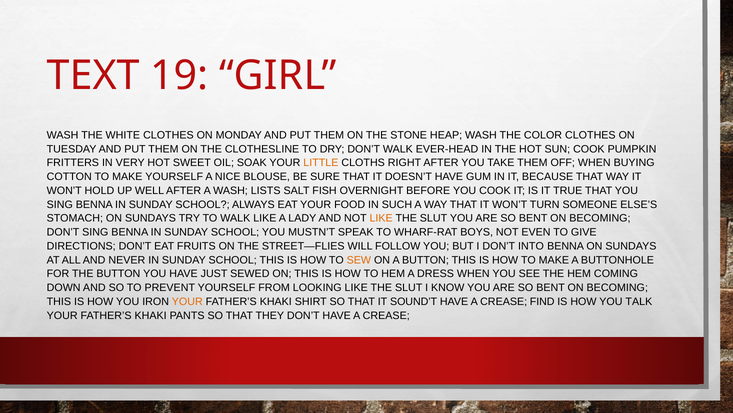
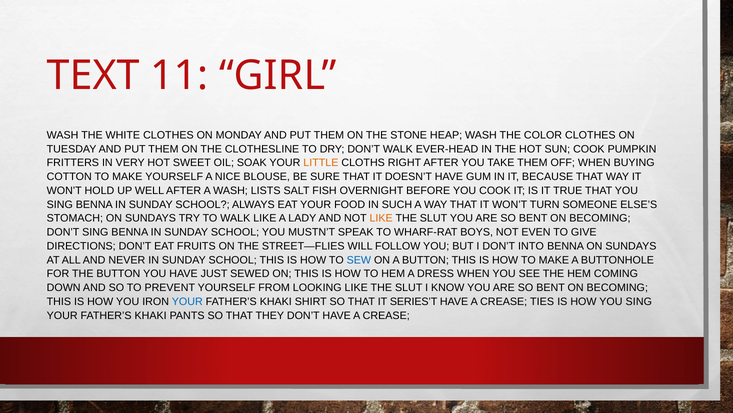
19: 19 -> 11
SEW colour: orange -> blue
YOUR at (187, 301) colour: orange -> blue
SOUND’T: SOUND’T -> SERIES’T
FIND: FIND -> TIES
HOW YOU TALK: TALK -> SING
